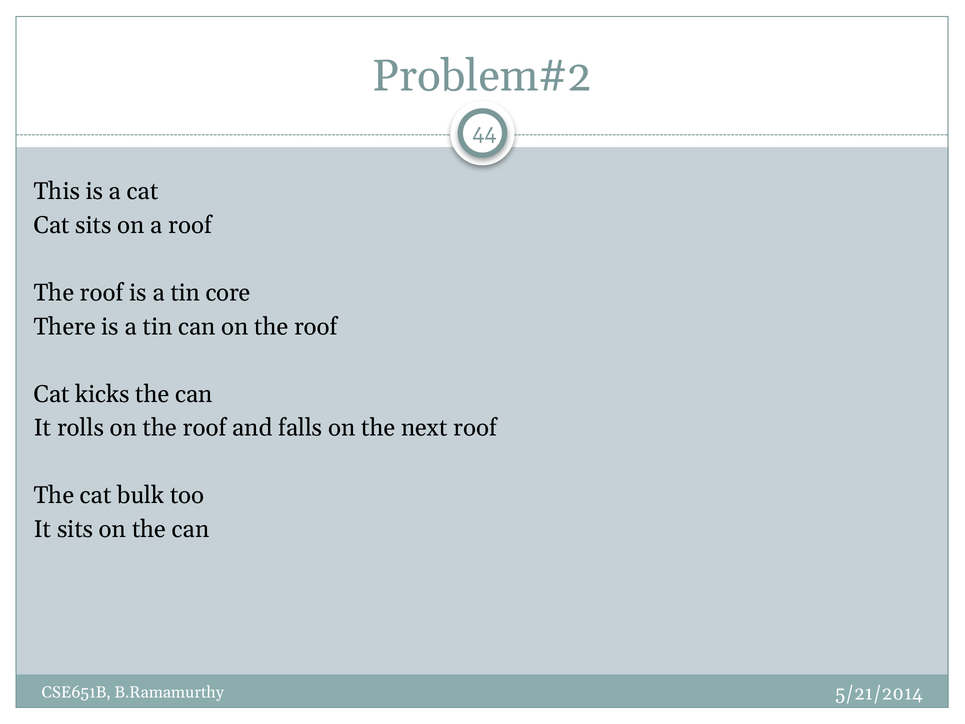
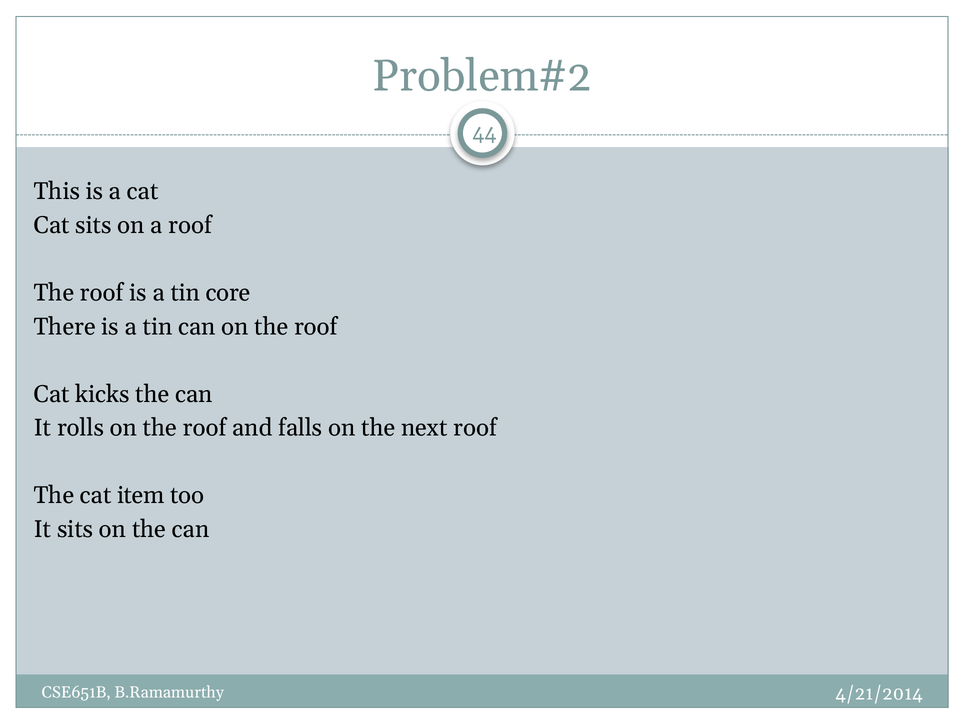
bulk: bulk -> item
5/21/2014: 5/21/2014 -> 4/21/2014
